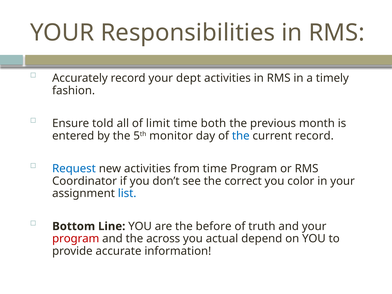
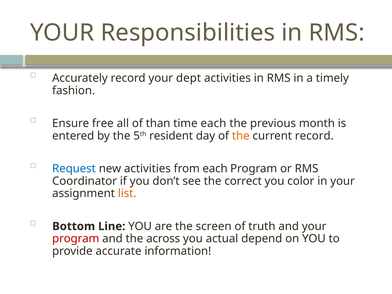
told: told -> free
limit: limit -> than
time both: both -> each
monitor: monitor -> resident
the at (241, 136) colour: blue -> orange
from time: time -> each
list colour: blue -> orange
before: before -> screen
